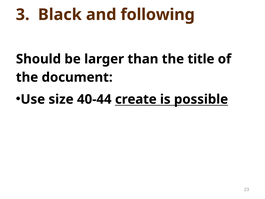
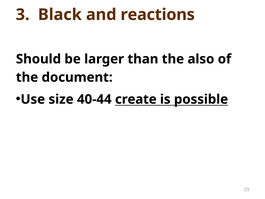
following: following -> reactions
title: title -> also
